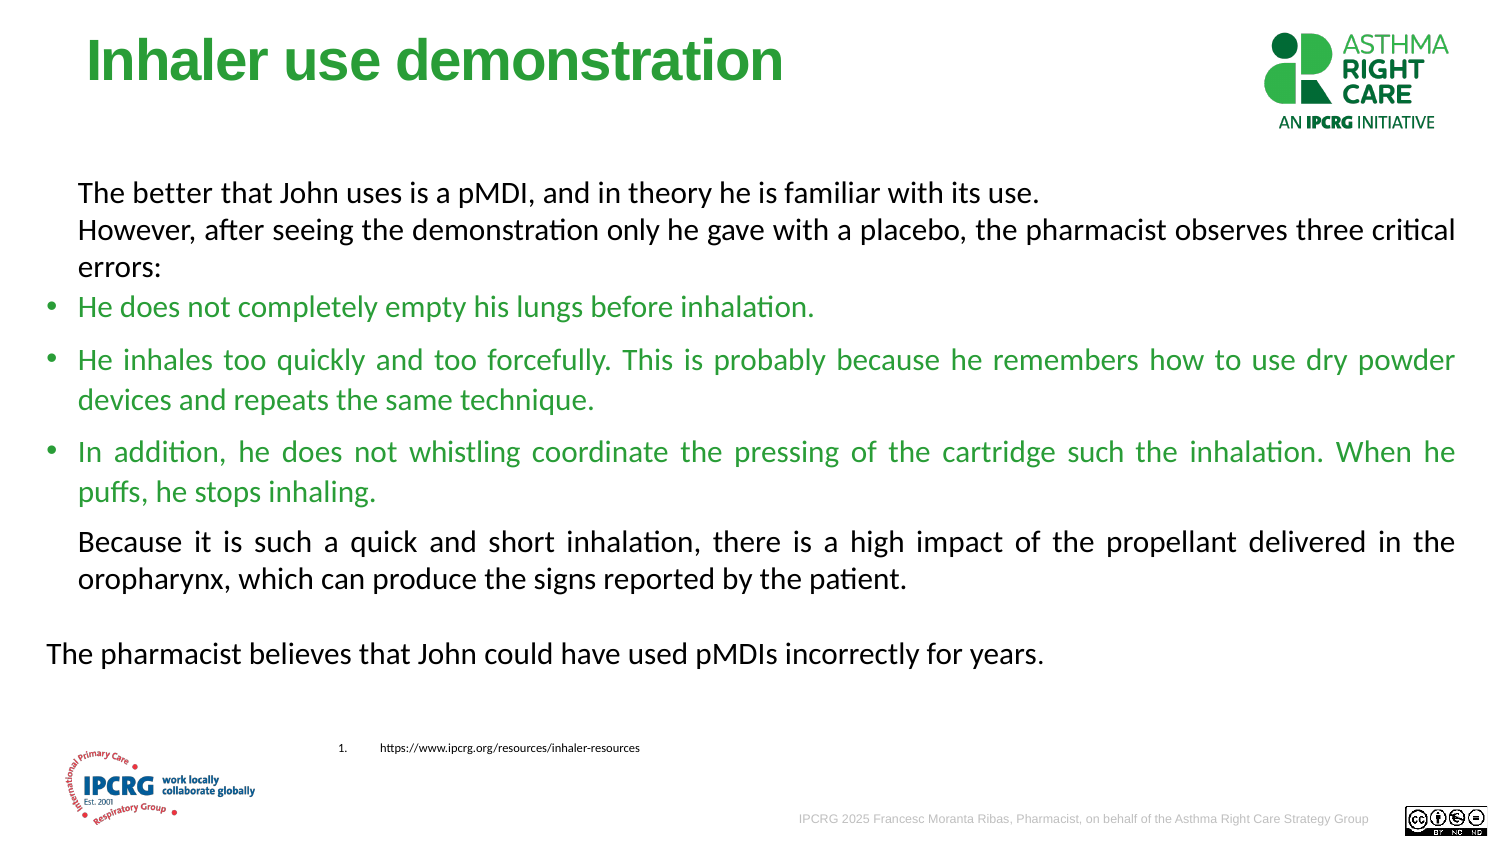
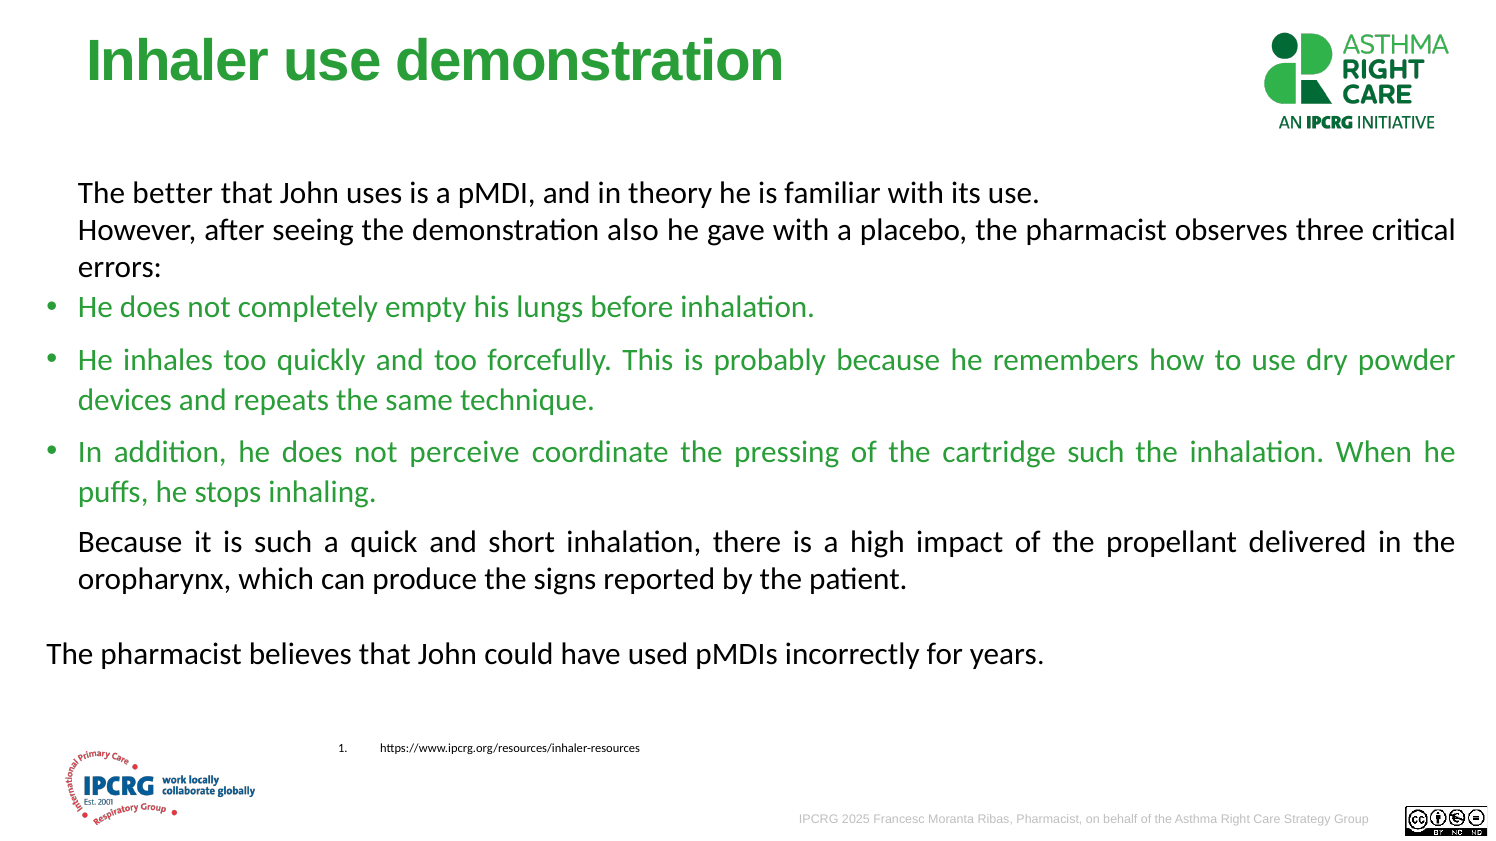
only: only -> also
whistling: whistling -> perceive
